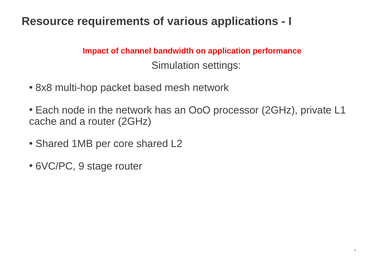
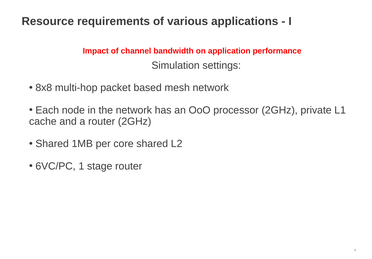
9: 9 -> 1
